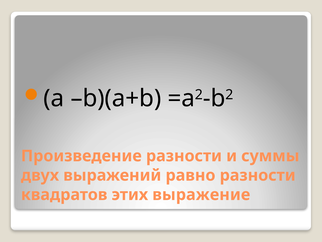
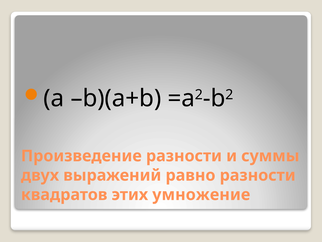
выражение: выражение -> умножение
